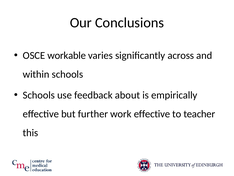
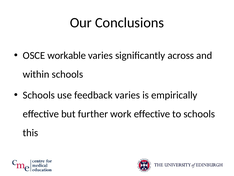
feedback about: about -> varies
to teacher: teacher -> schools
